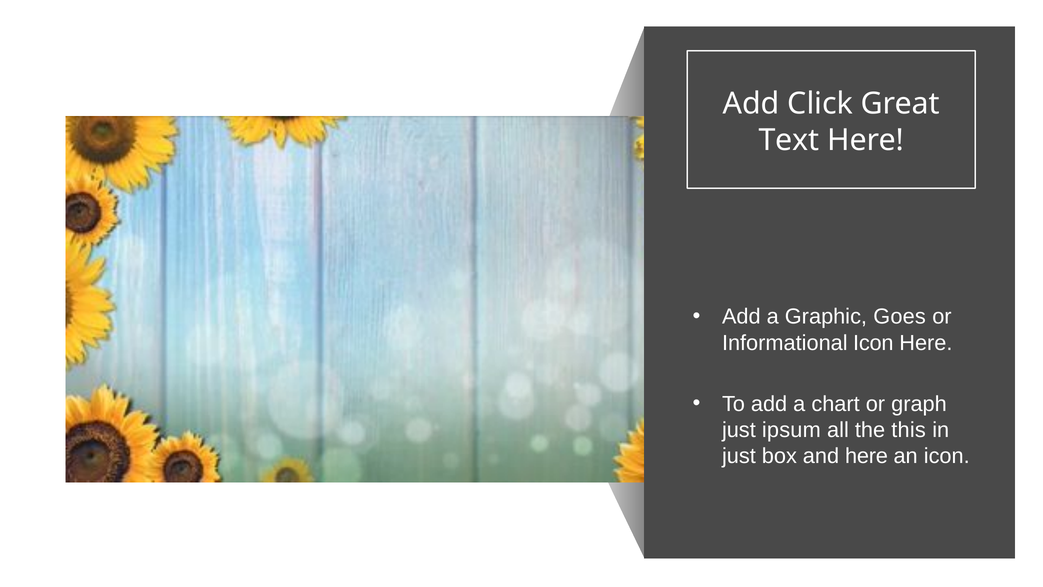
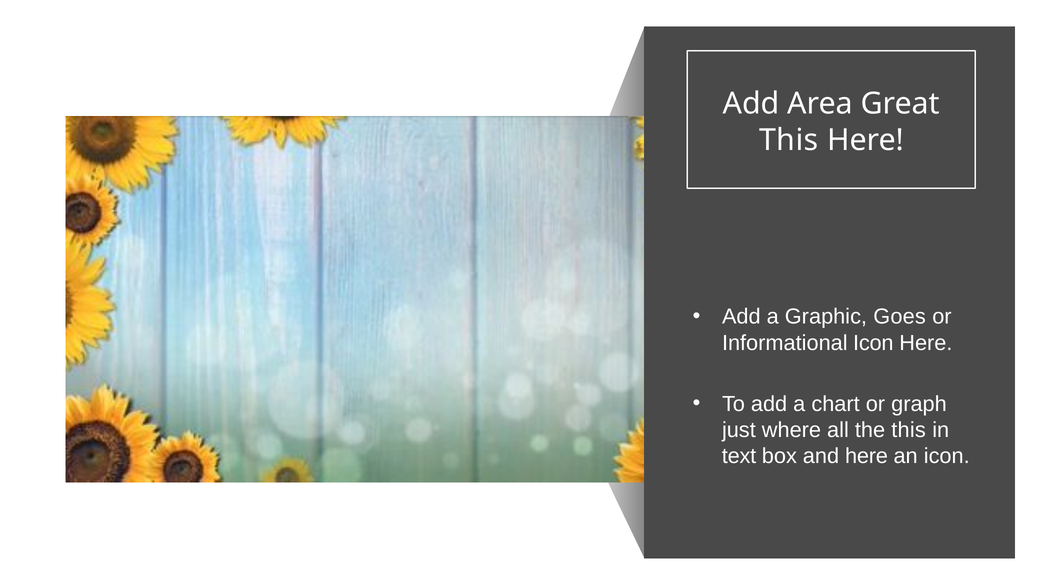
Click: Click -> Area
Text at (789, 140): Text -> This
ipsum: ipsum -> where
just at (739, 456): just -> text
